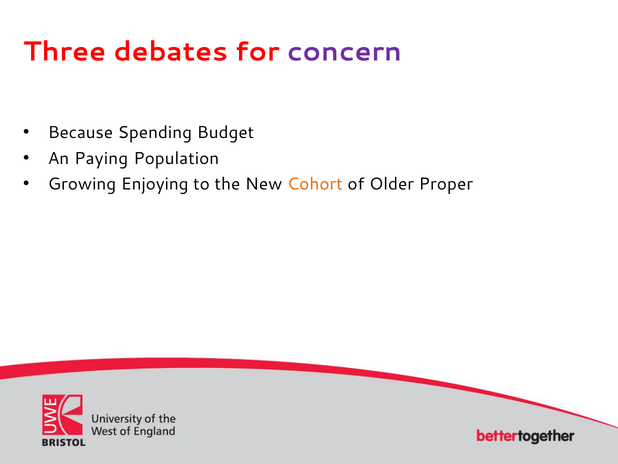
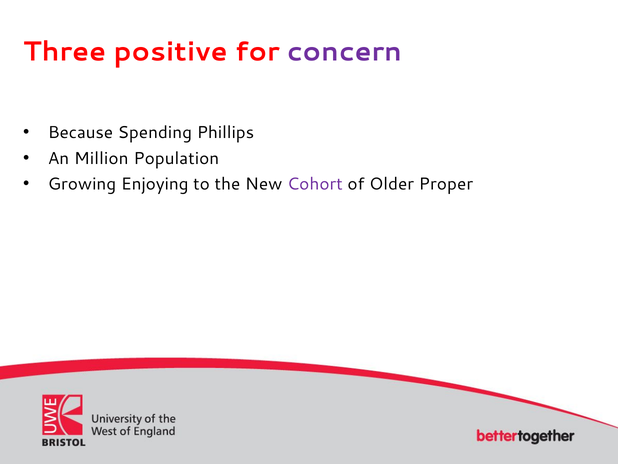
debates: debates -> positive
Budget: Budget -> Phillips
Paying: Paying -> Million
Cohort colour: orange -> purple
